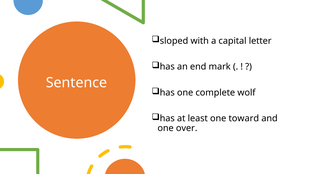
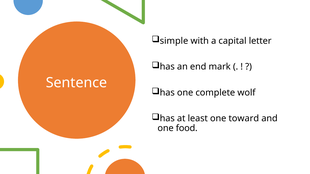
sloped: sloped -> simple
over: over -> food
